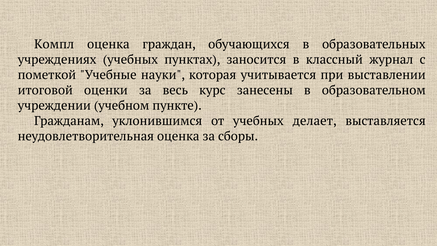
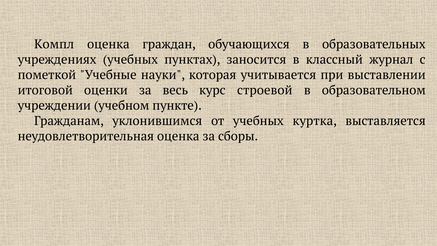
занесены: занесены -> строевой
делает: делает -> куртка
